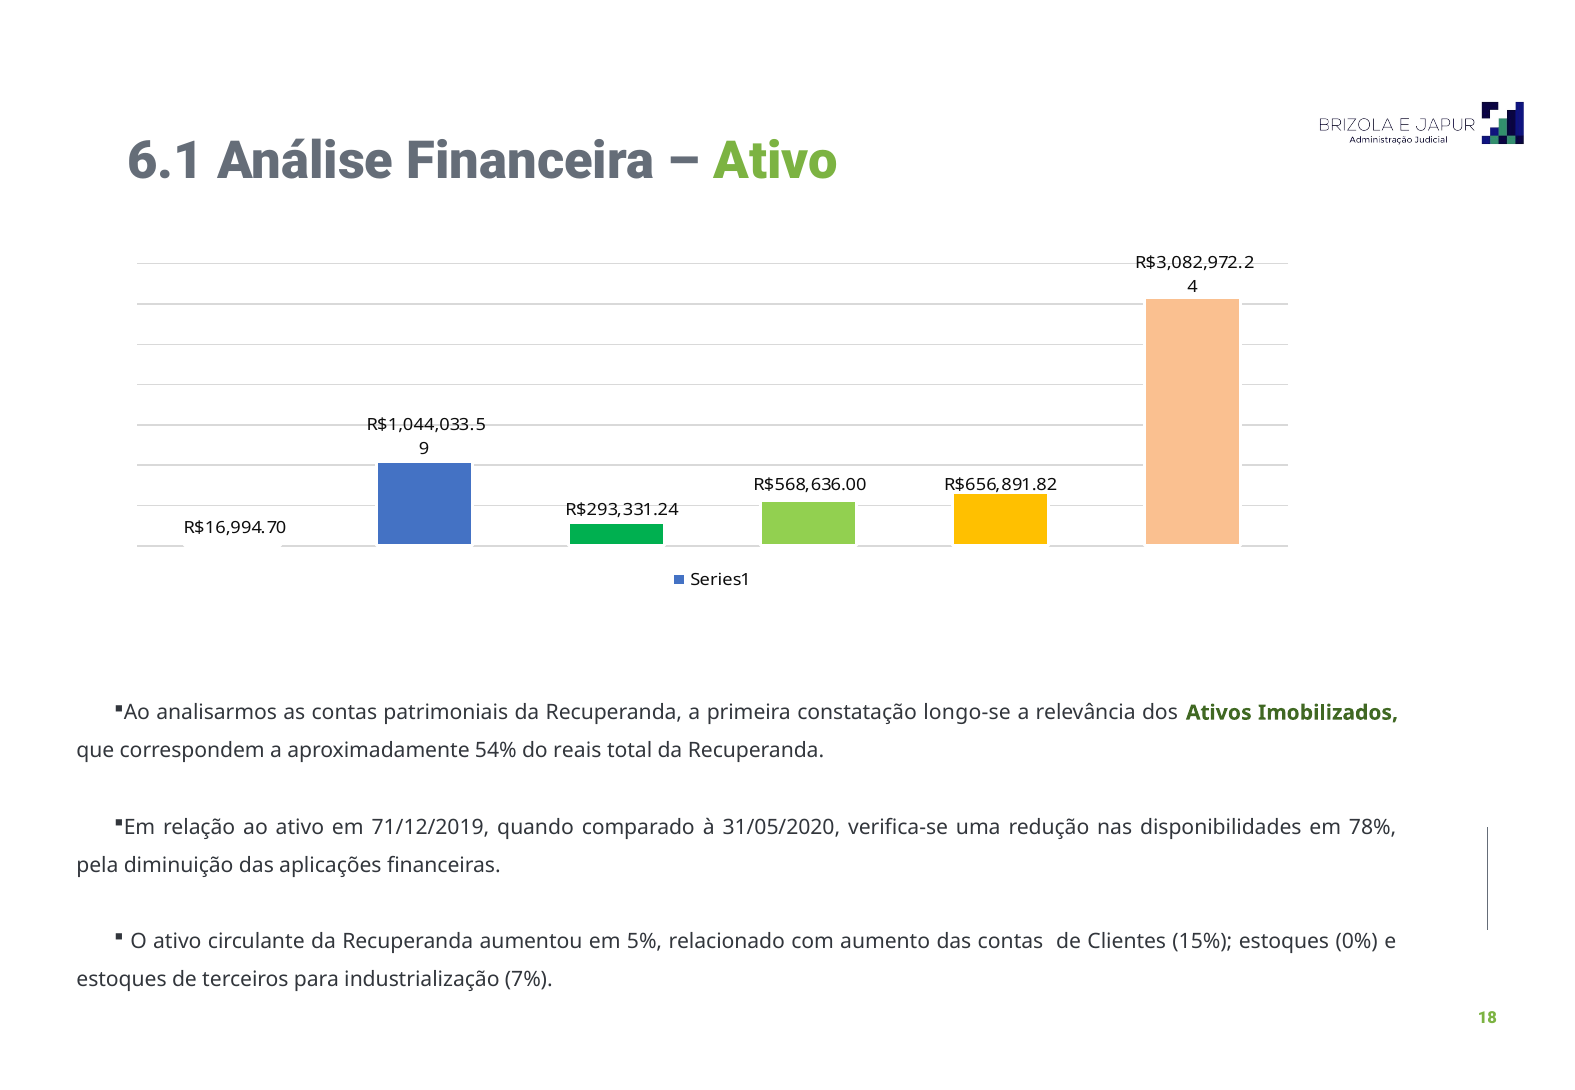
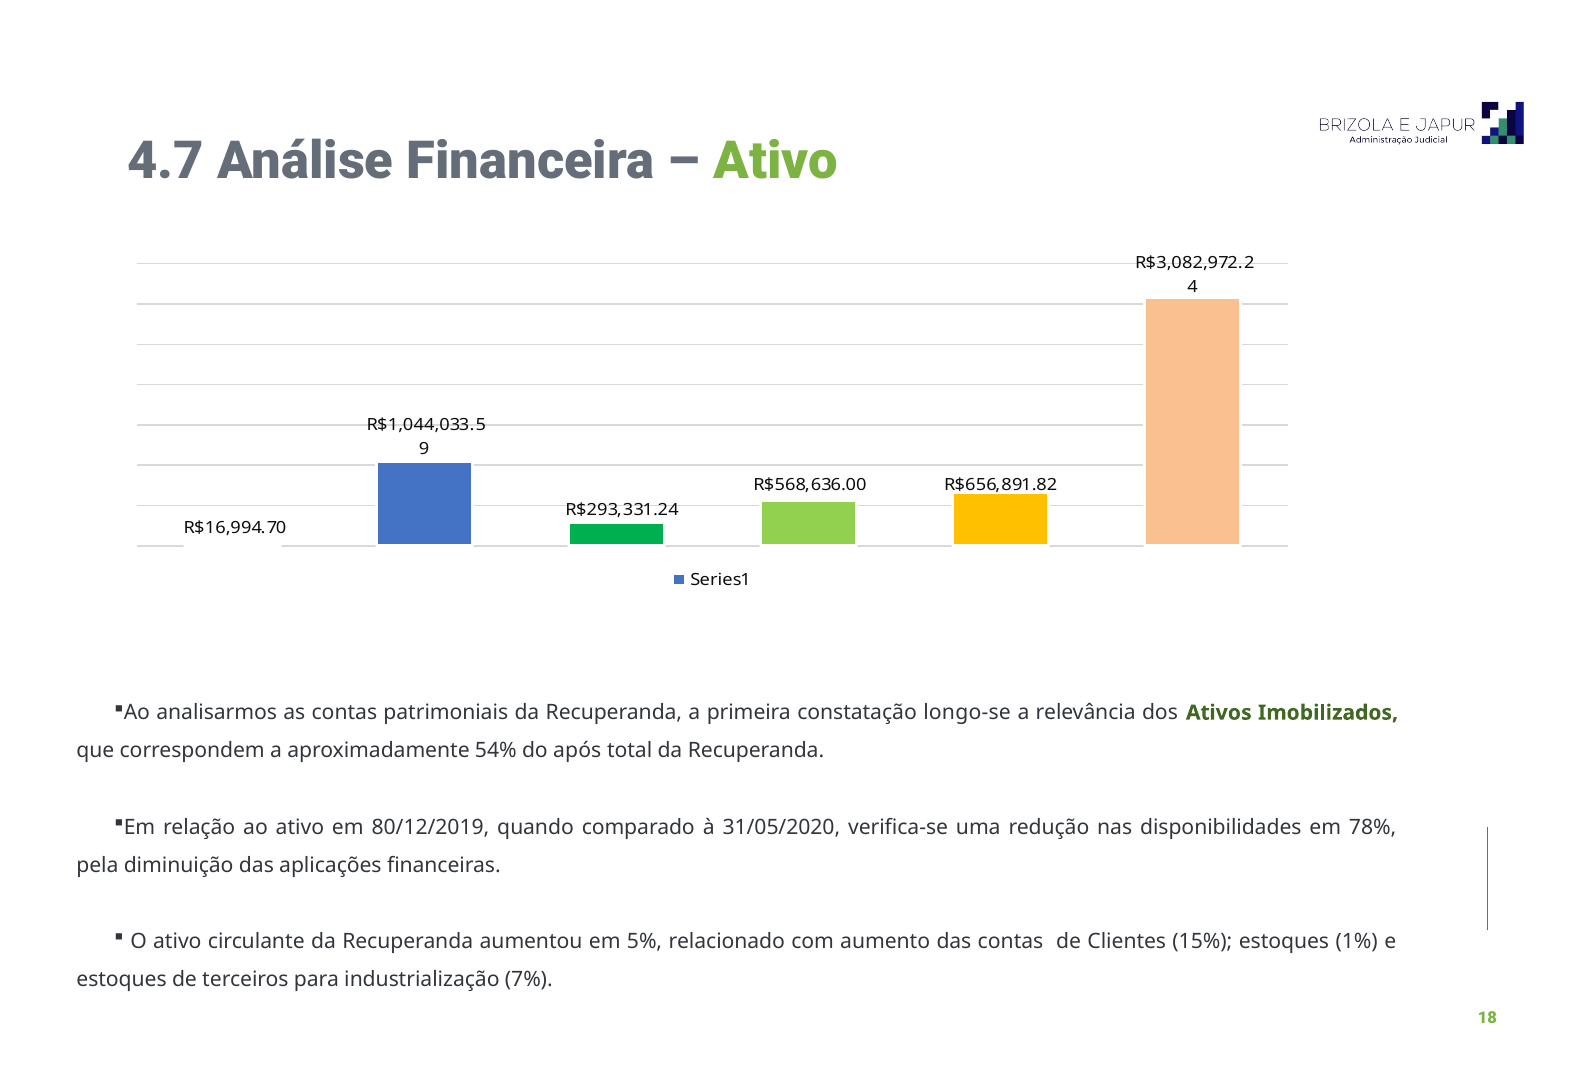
6.1: 6.1 -> 4.7
reais: reais -> após
71/12/2019: 71/12/2019 -> 80/12/2019
0%: 0% -> 1%
